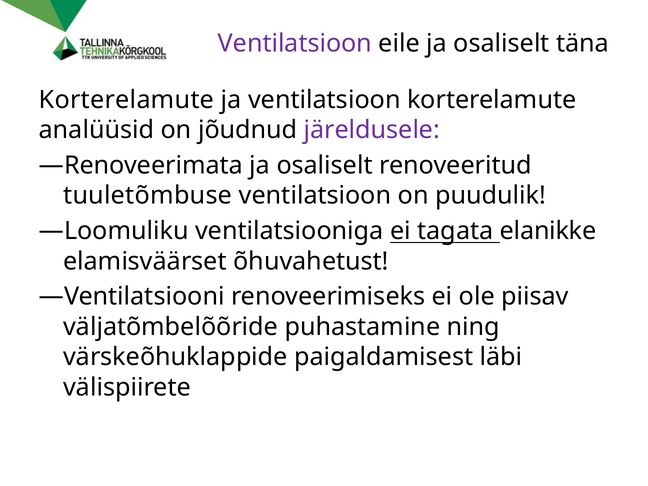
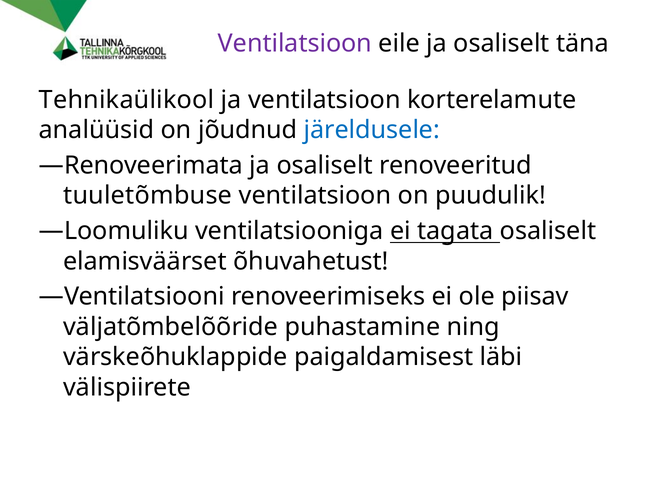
Korterelamute at (127, 100): Korterelamute -> Tehnikaülikool
järeldusele colour: purple -> blue
tagata elanikke: elanikke -> osaliselt
